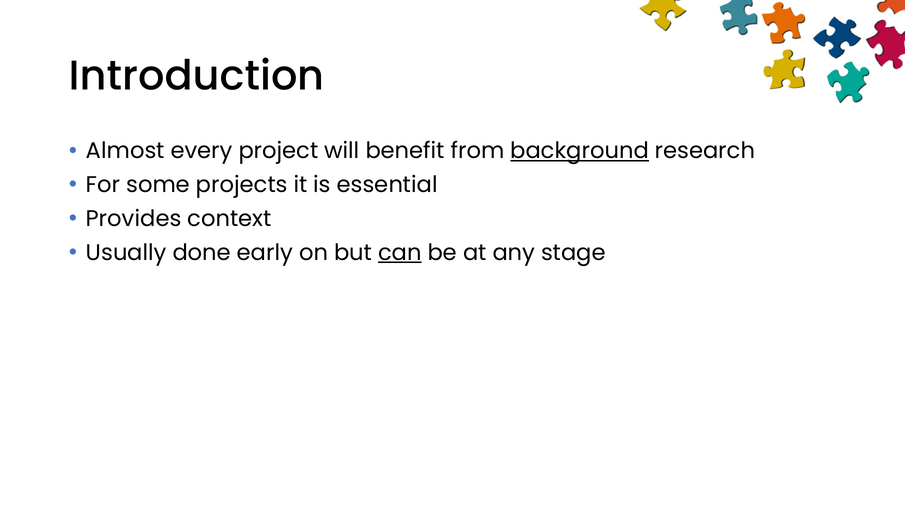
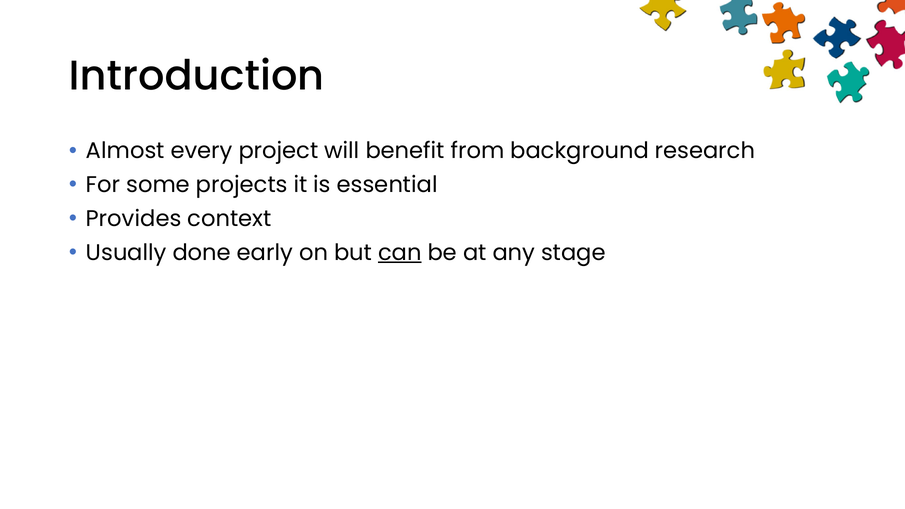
background underline: present -> none
